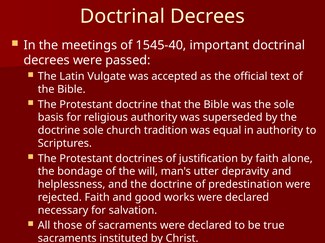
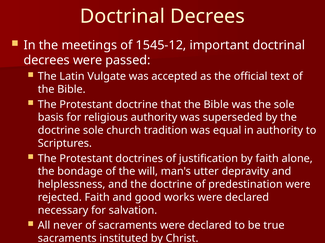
1545-40: 1545-40 -> 1545-12
those: those -> never
